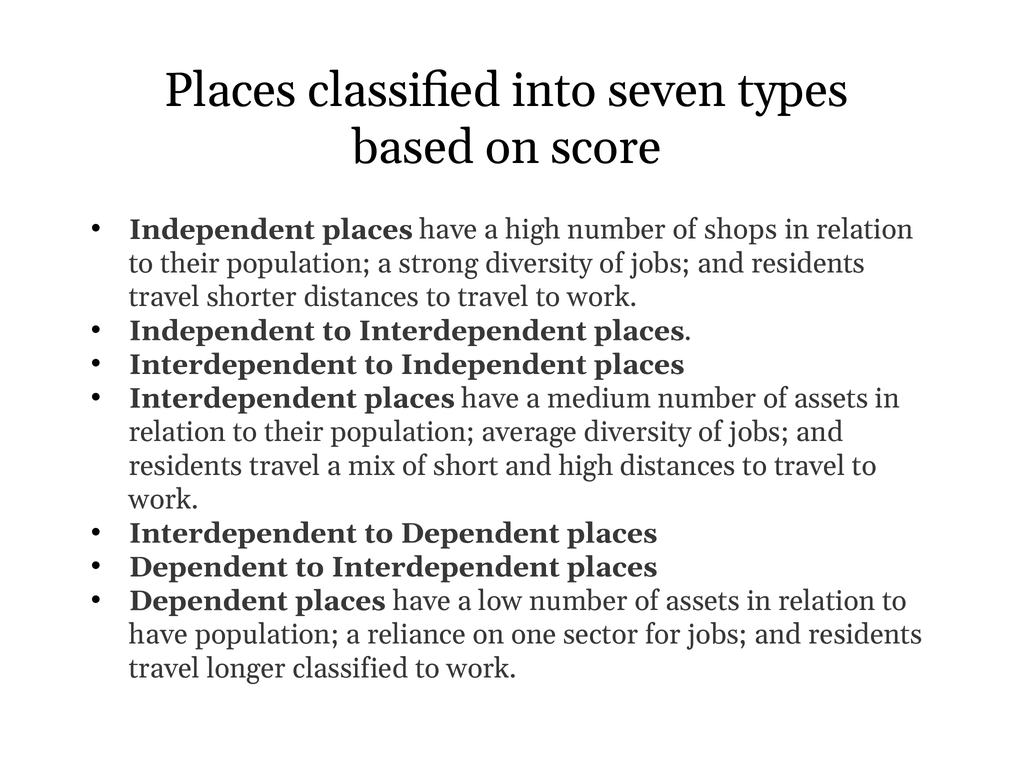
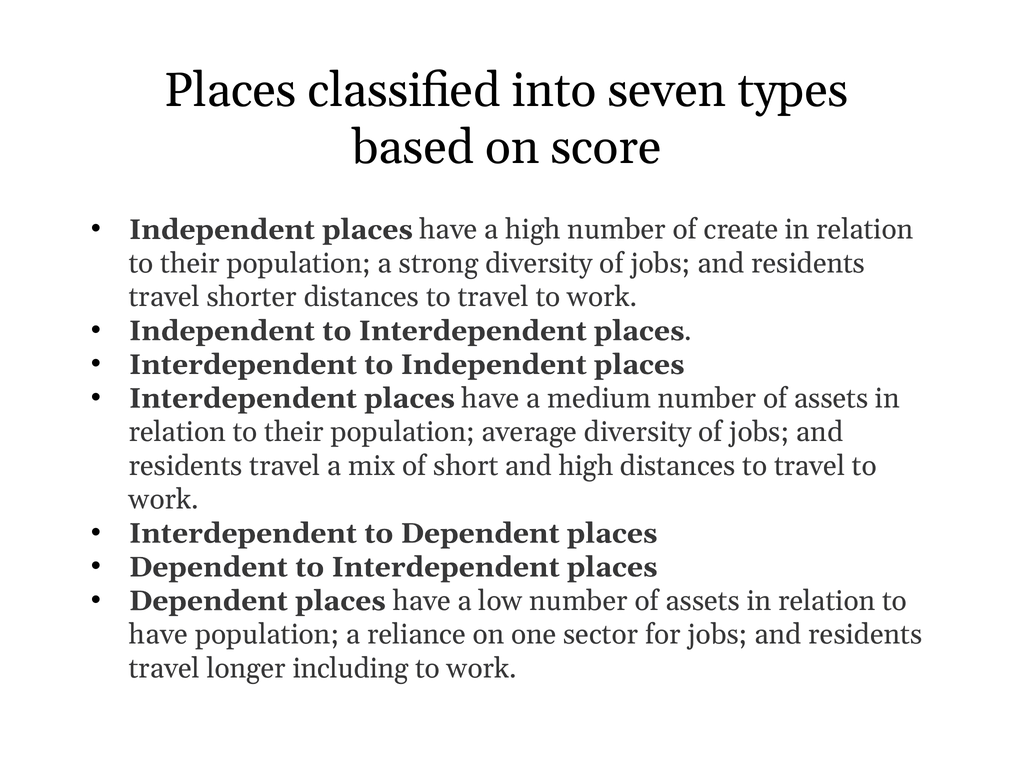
shops: shops -> create
longer classified: classified -> including
